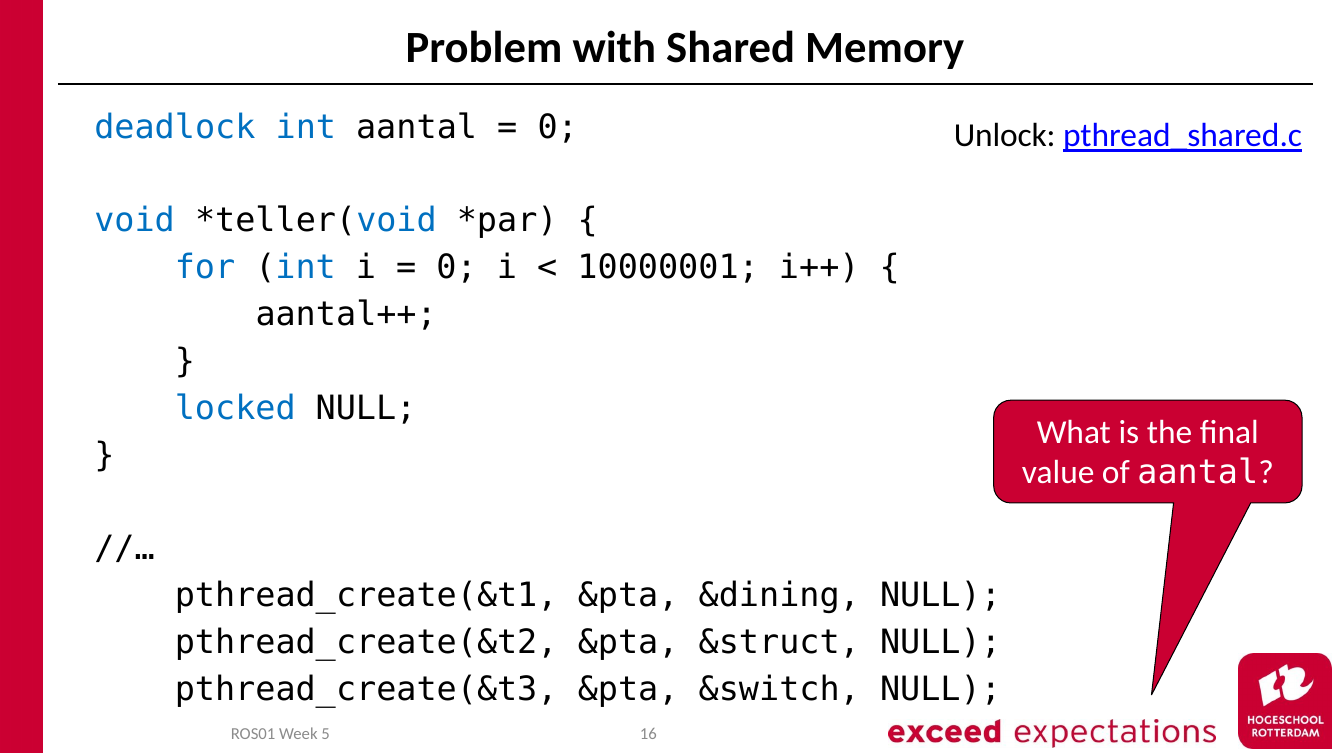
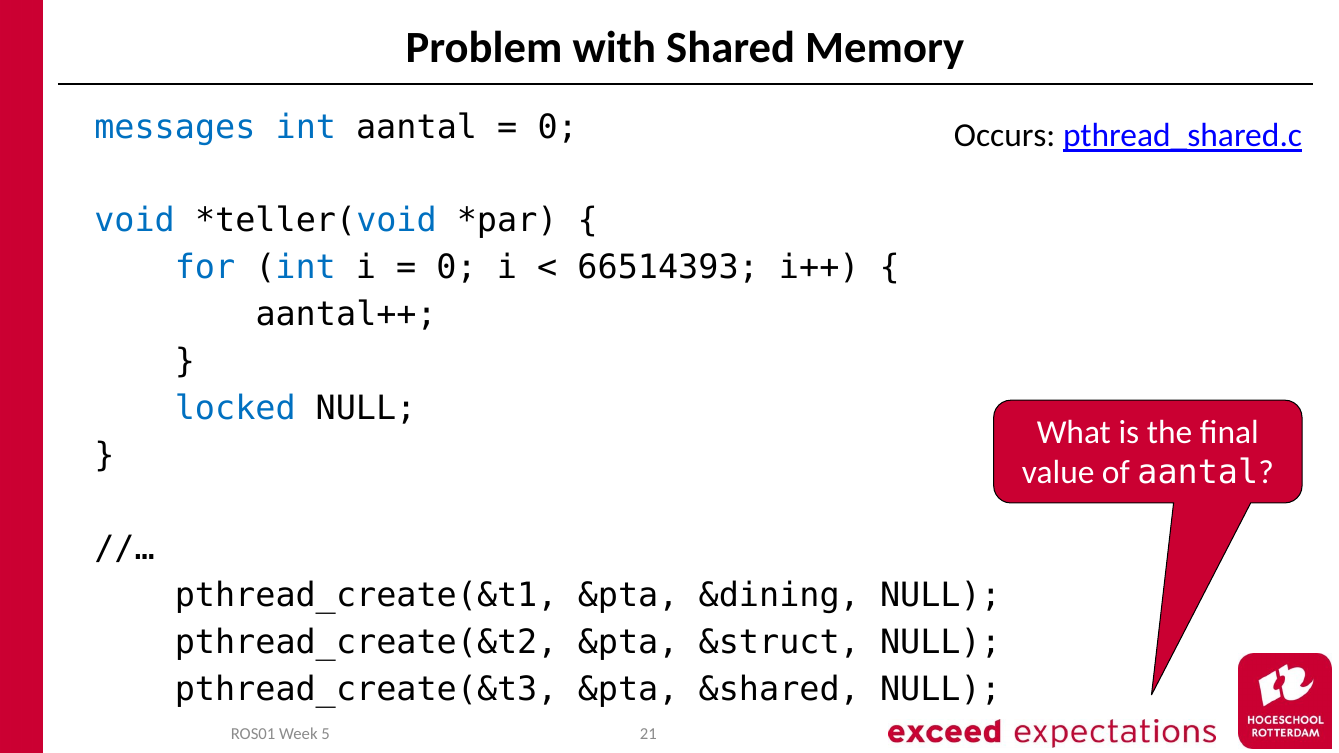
deadlock: deadlock -> messages
Unlock: Unlock -> Occurs
10000001: 10000001 -> 66514393
&switch: &switch -> &shared
16: 16 -> 21
